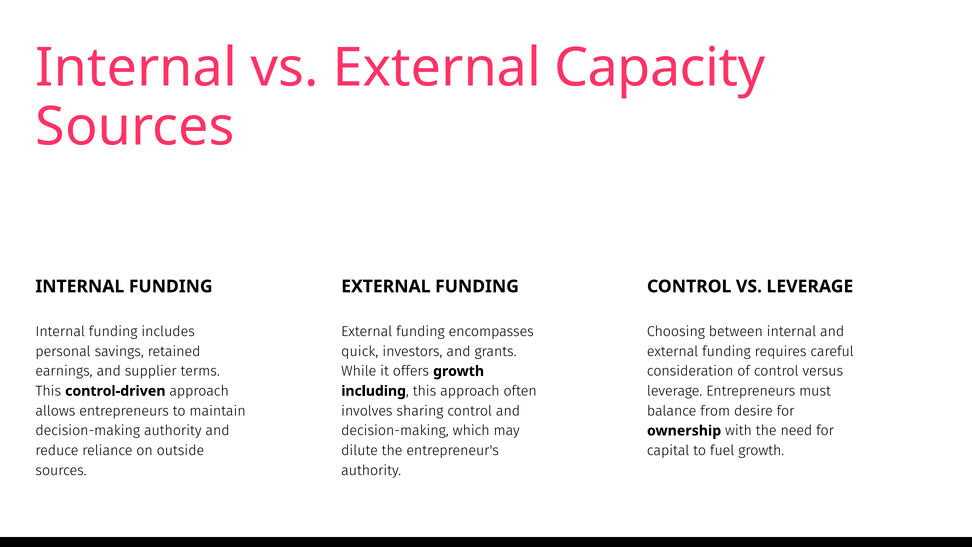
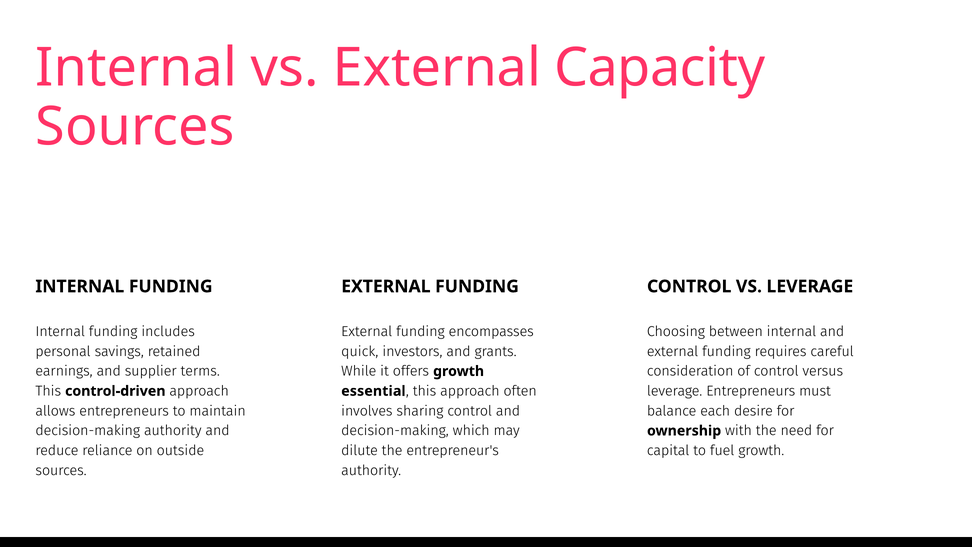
including: including -> essential
from: from -> each
